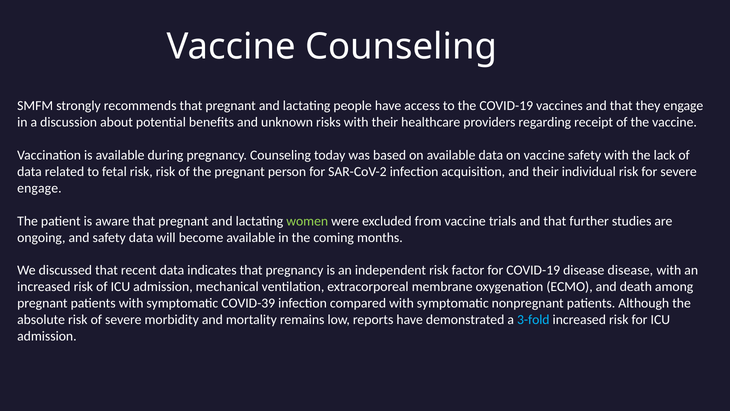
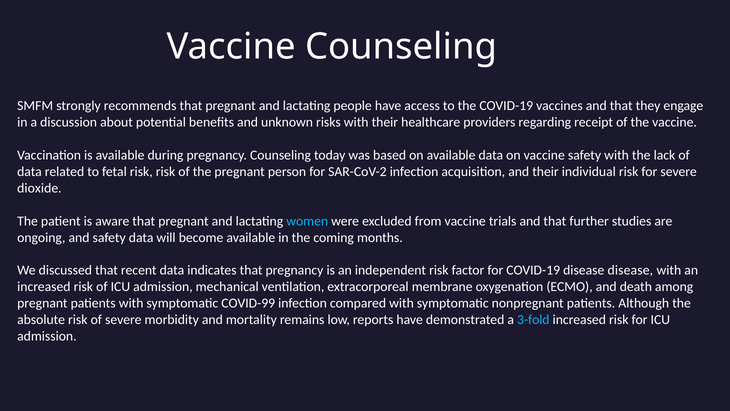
engage at (39, 188): engage -> dioxide
women colour: light green -> light blue
COVID-39: COVID-39 -> COVID-99
